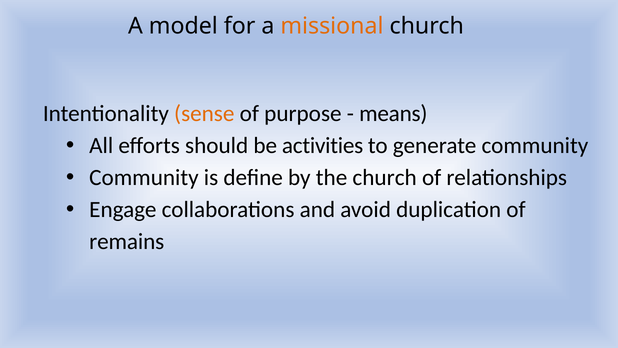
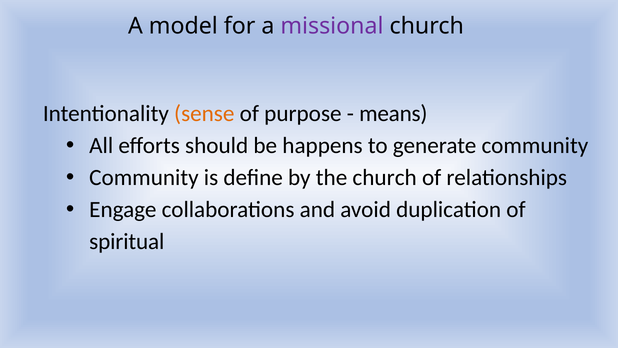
missional colour: orange -> purple
activities: activities -> happens
remains: remains -> spiritual
